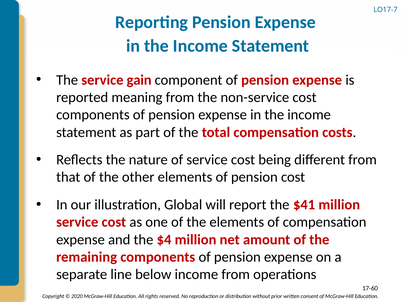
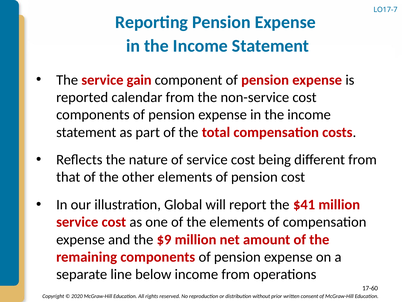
meaning: meaning -> calendar
$4: $4 -> $9
